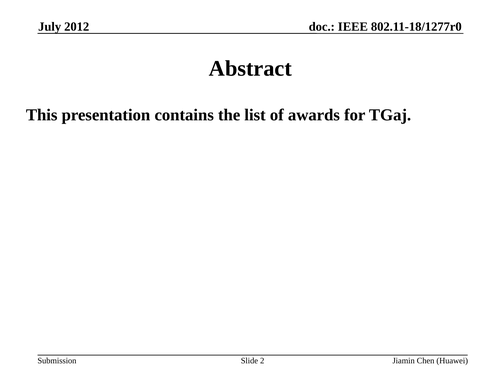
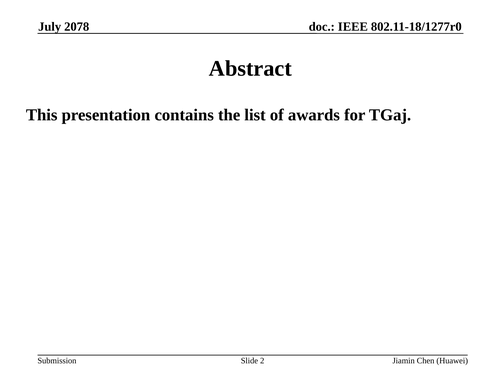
2012: 2012 -> 2078
